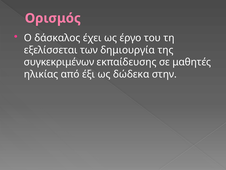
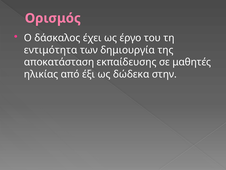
εξελίσσεται: εξελίσσεται -> εντιμότητα
συγκεκριμένων: συγκεκριμένων -> αποκατάσταση
